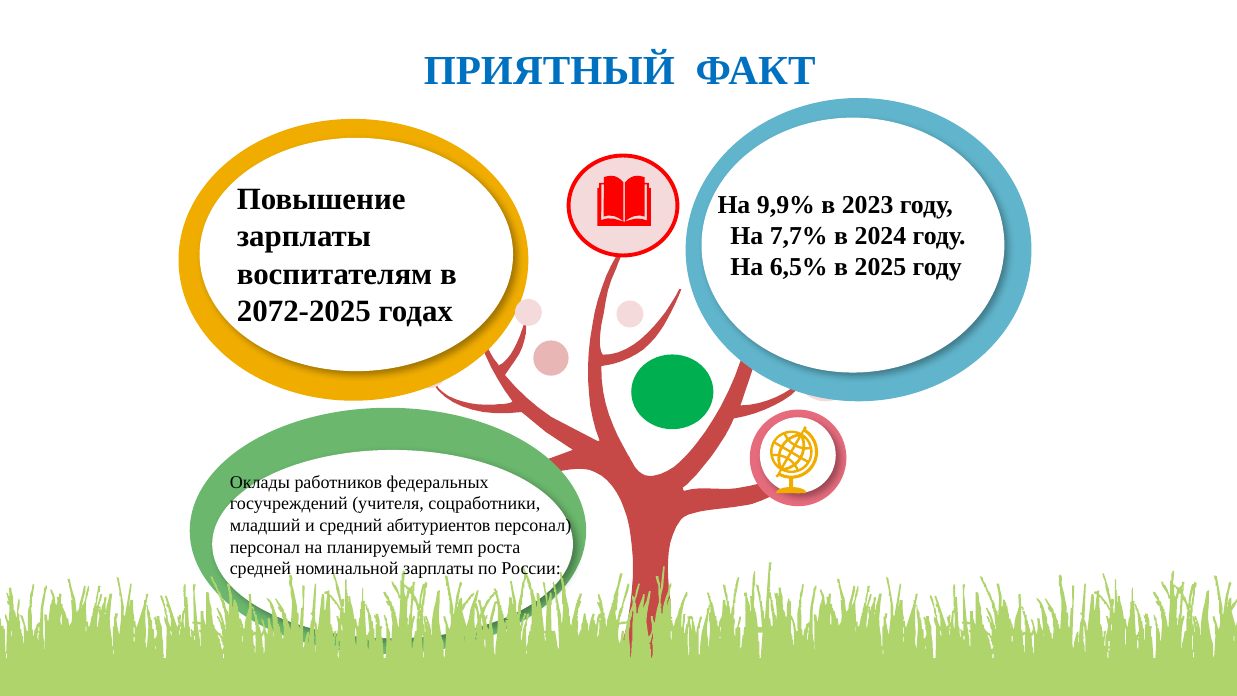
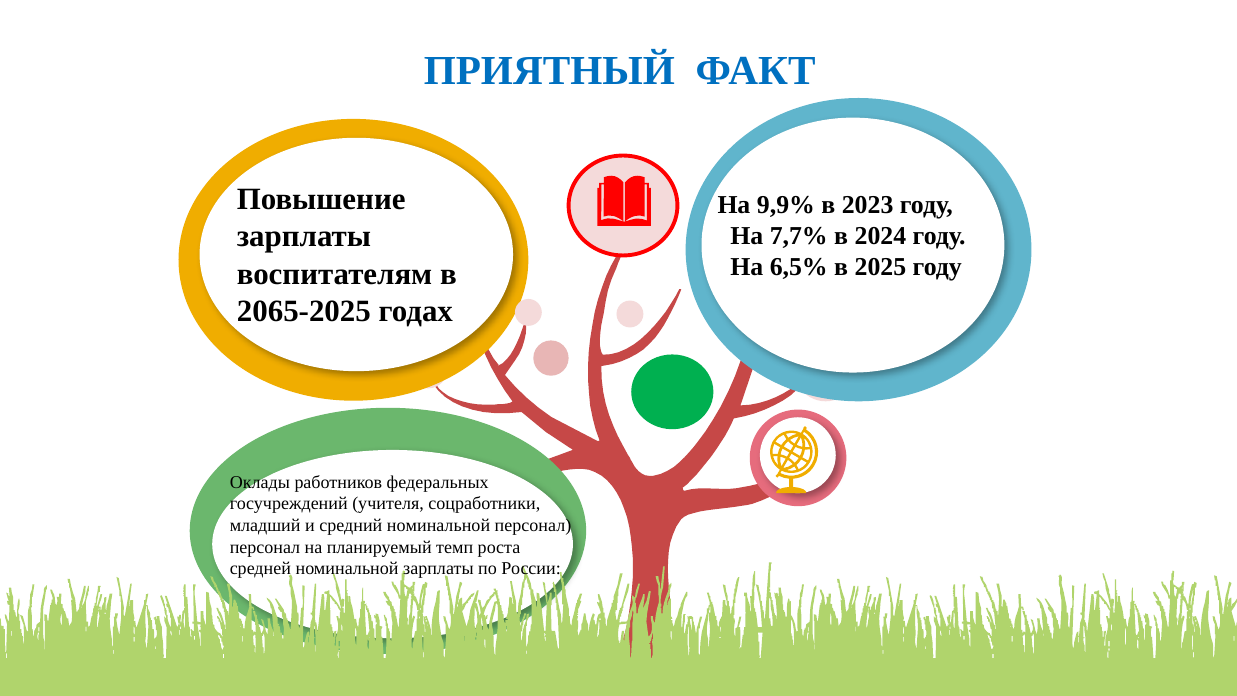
2072-2025: 2072-2025 -> 2065-2025
средний абитуриентов: абитуриентов -> номинальной
